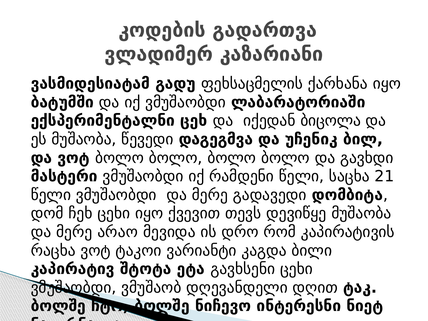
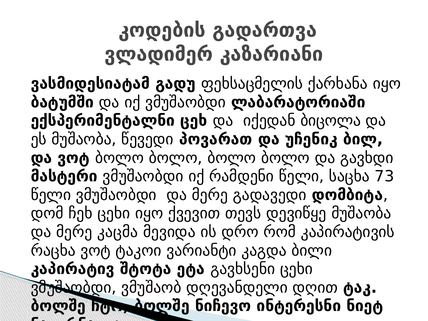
დაგეგმვა: დაგეგმვა -> პოვარათ
21: 21 -> 73
არაო: არაო -> კაცმა
